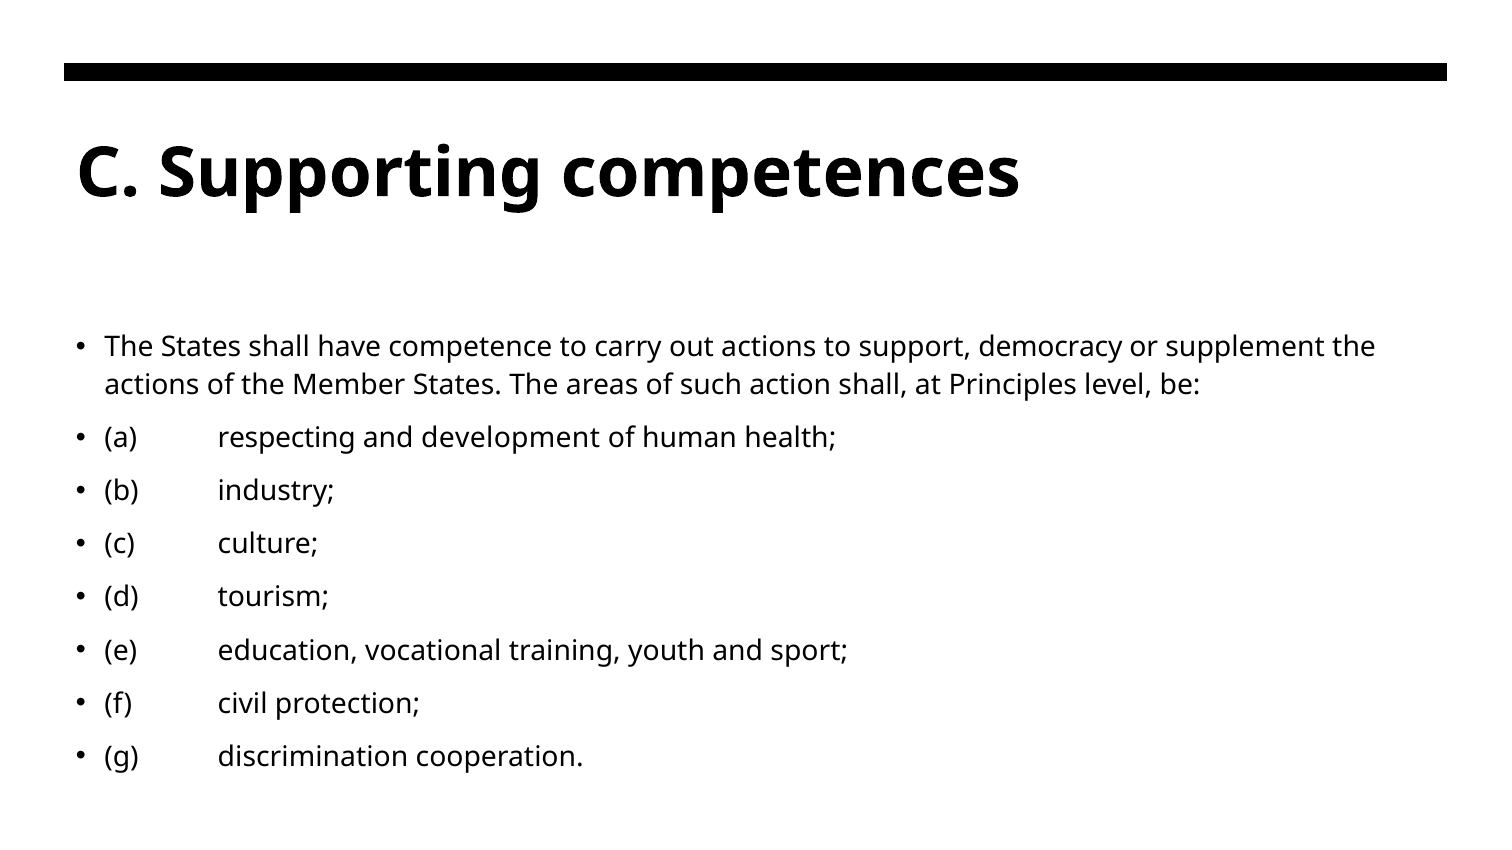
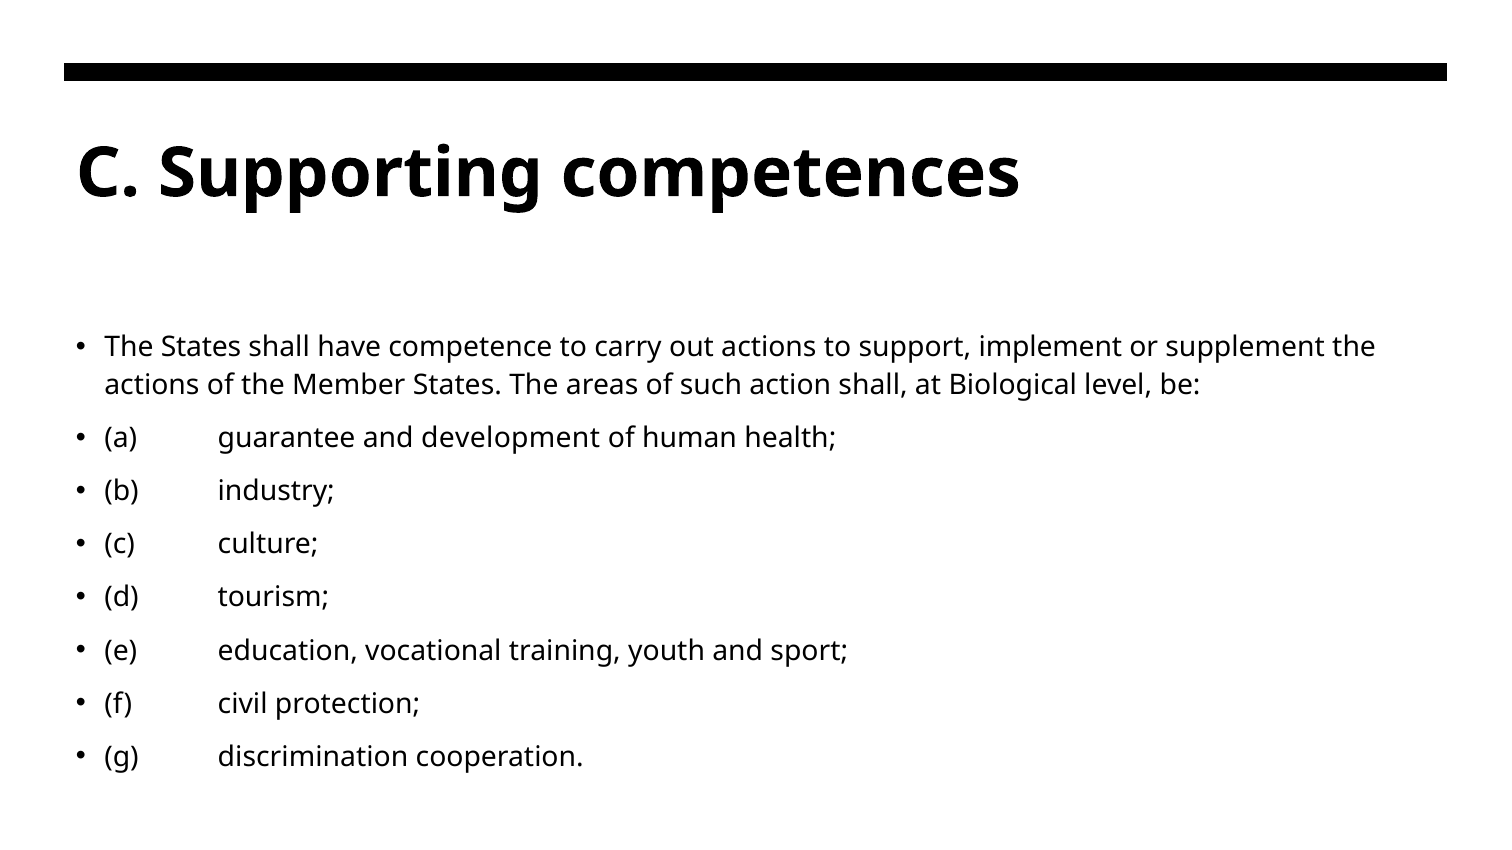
democracy: democracy -> implement
Principles: Principles -> Biological
respecting: respecting -> guarantee
